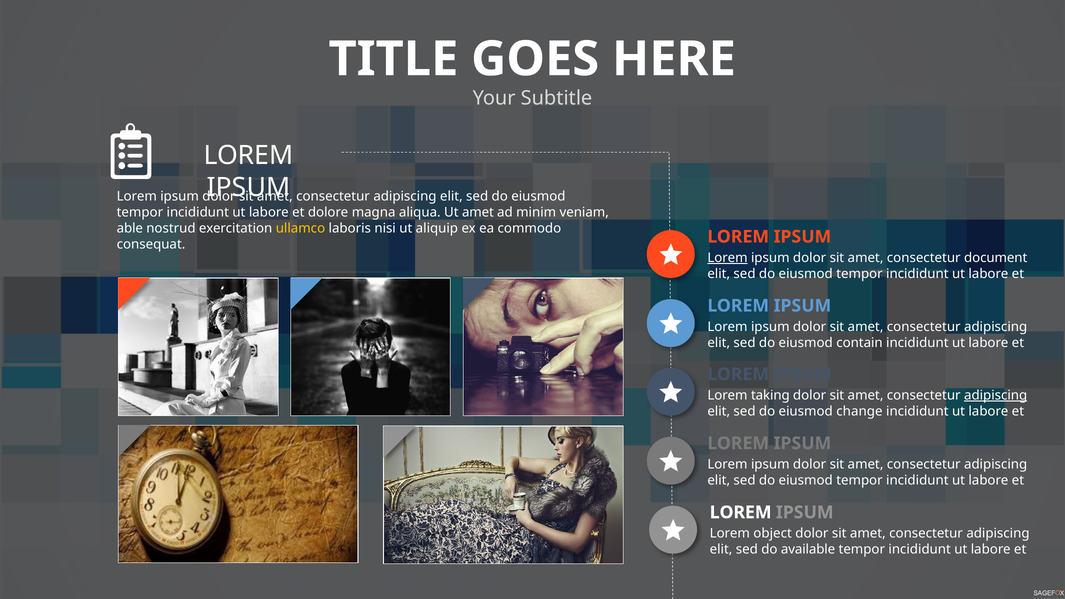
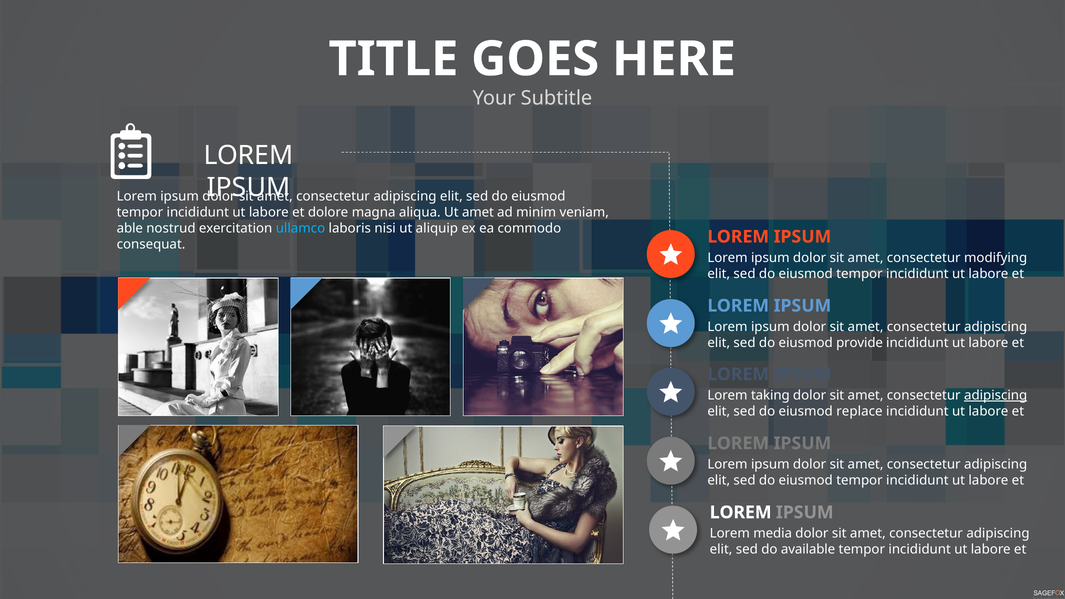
ullamco colour: yellow -> light blue
Lorem at (727, 258) underline: present -> none
document: document -> modifying
contain: contain -> provide
change: change -> replace
object: object -> media
